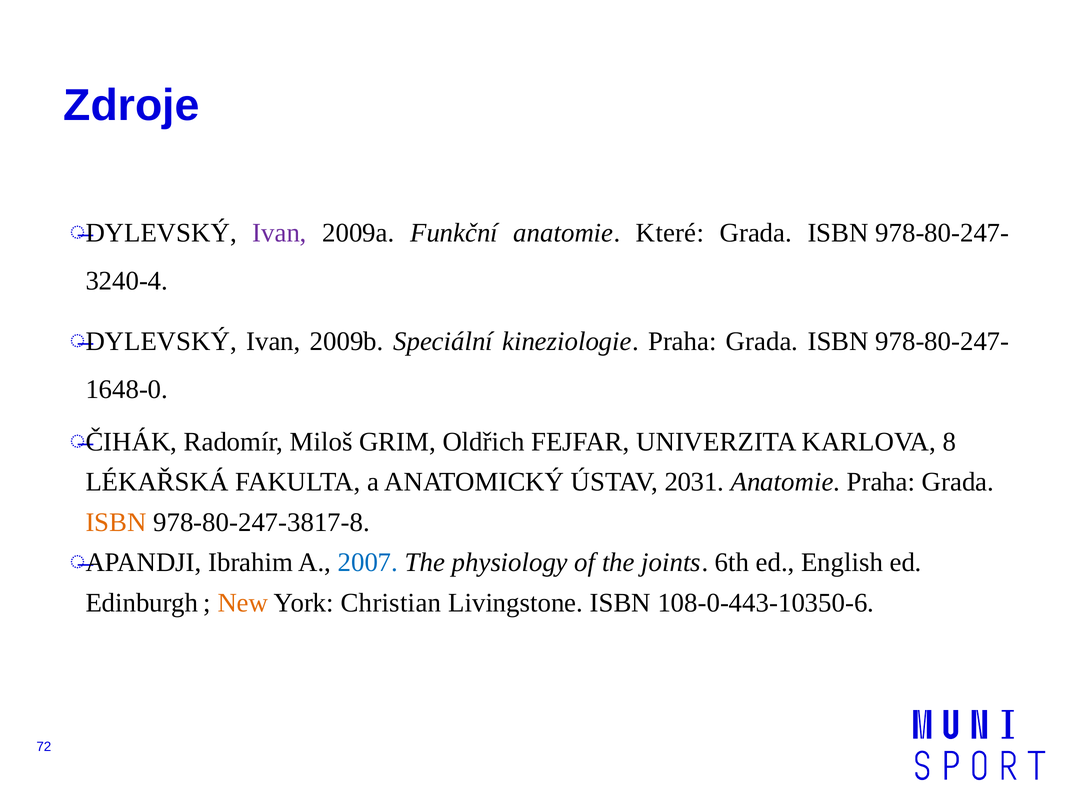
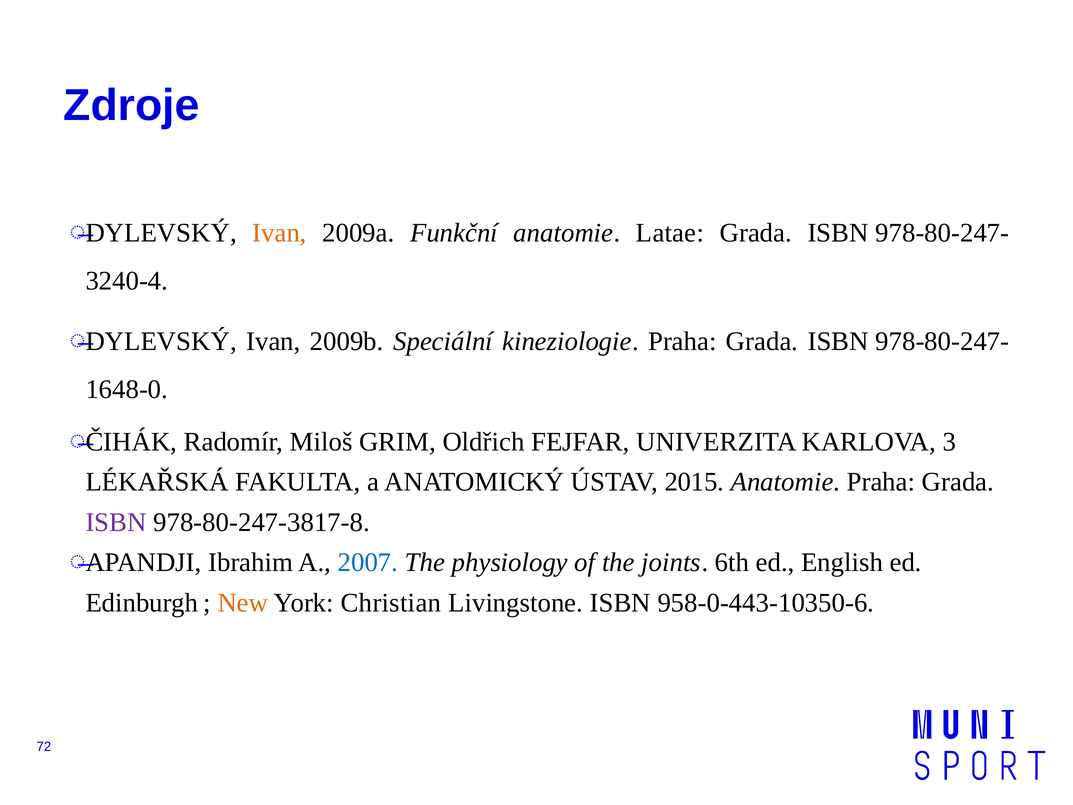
Ivan at (279, 233) colour: purple -> orange
Které: Které -> Latae
8: 8 -> 3
2031: 2031 -> 2015
ISBN at (116, 522) colour: orange -> purple
108-0-443-10350-6: 108-0-443-10350-6 -> 958-0-443-10350-6
